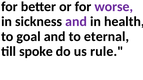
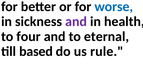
worse colour: purple -> blue
goal: goal -> four
spoke: spoke -> based
